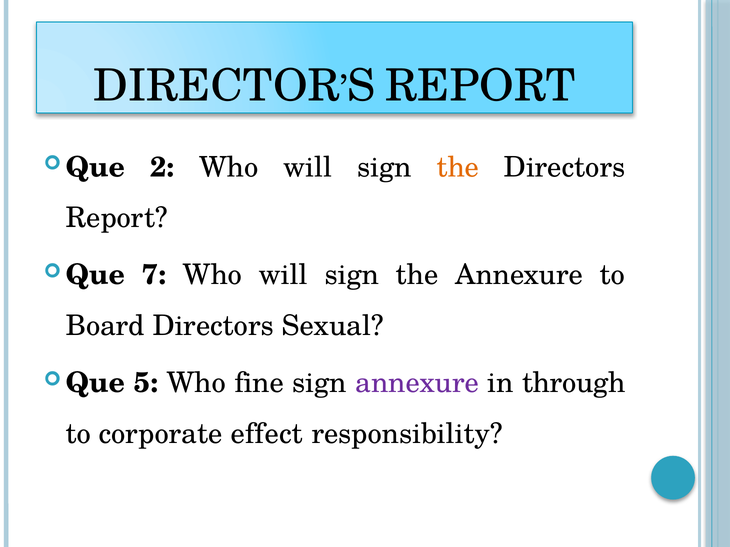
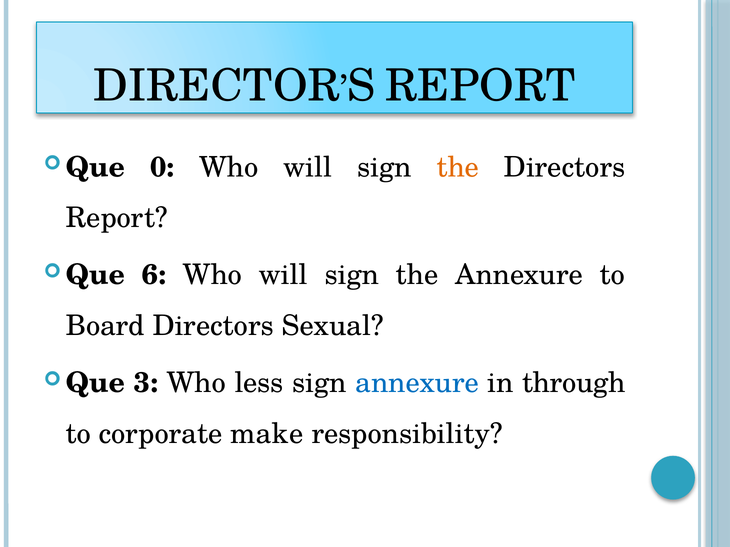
2: 2 -> 0
7: 7 -> 6
5: 5 -> 3
fine: fine -> less
annexure at (417, 383) colour: purple -> blue
effect: effect -> make
